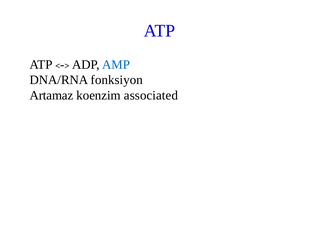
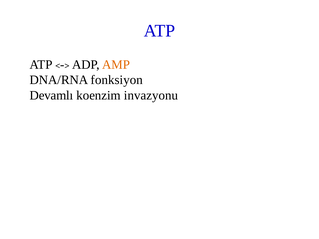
AMP colour: blue -> orange
Artamaz: Artamaz -> Devamlı
associated: associated -> invazyonu
